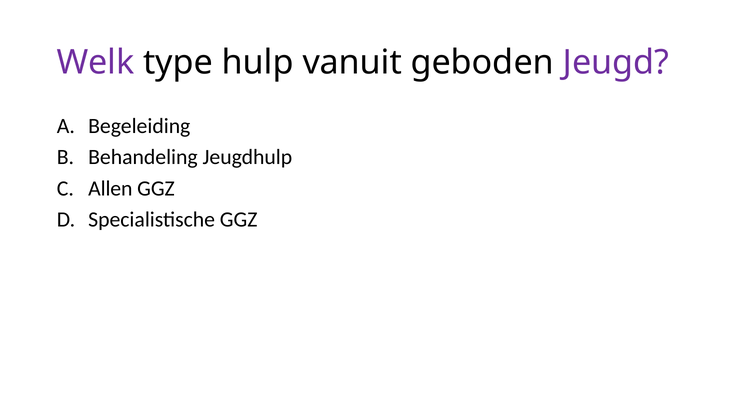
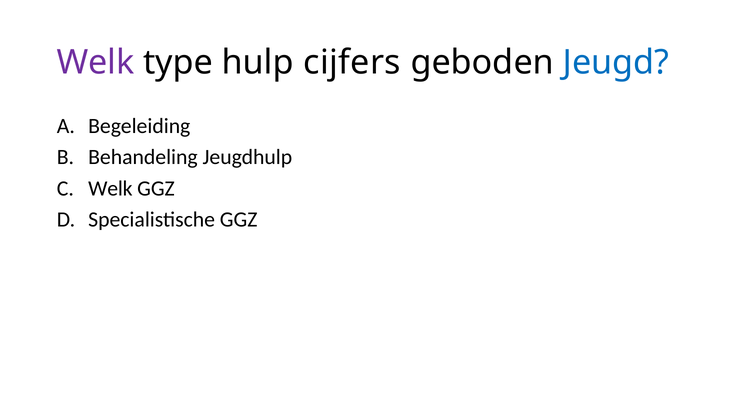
vanuit: vanuit -> cijfers
Jeugd colour: purple -> blue
Allen at (110, 188): Allen -> Welk
